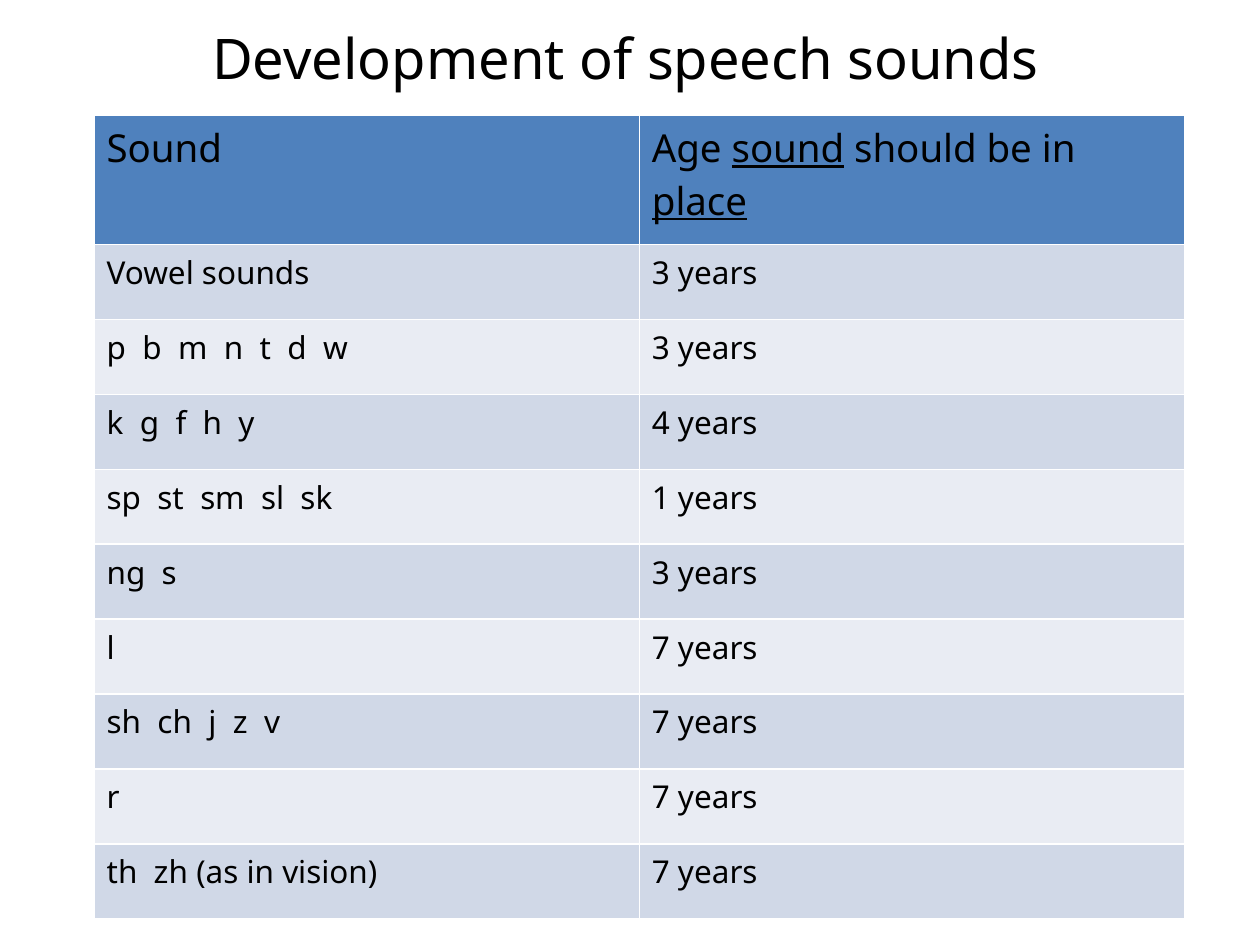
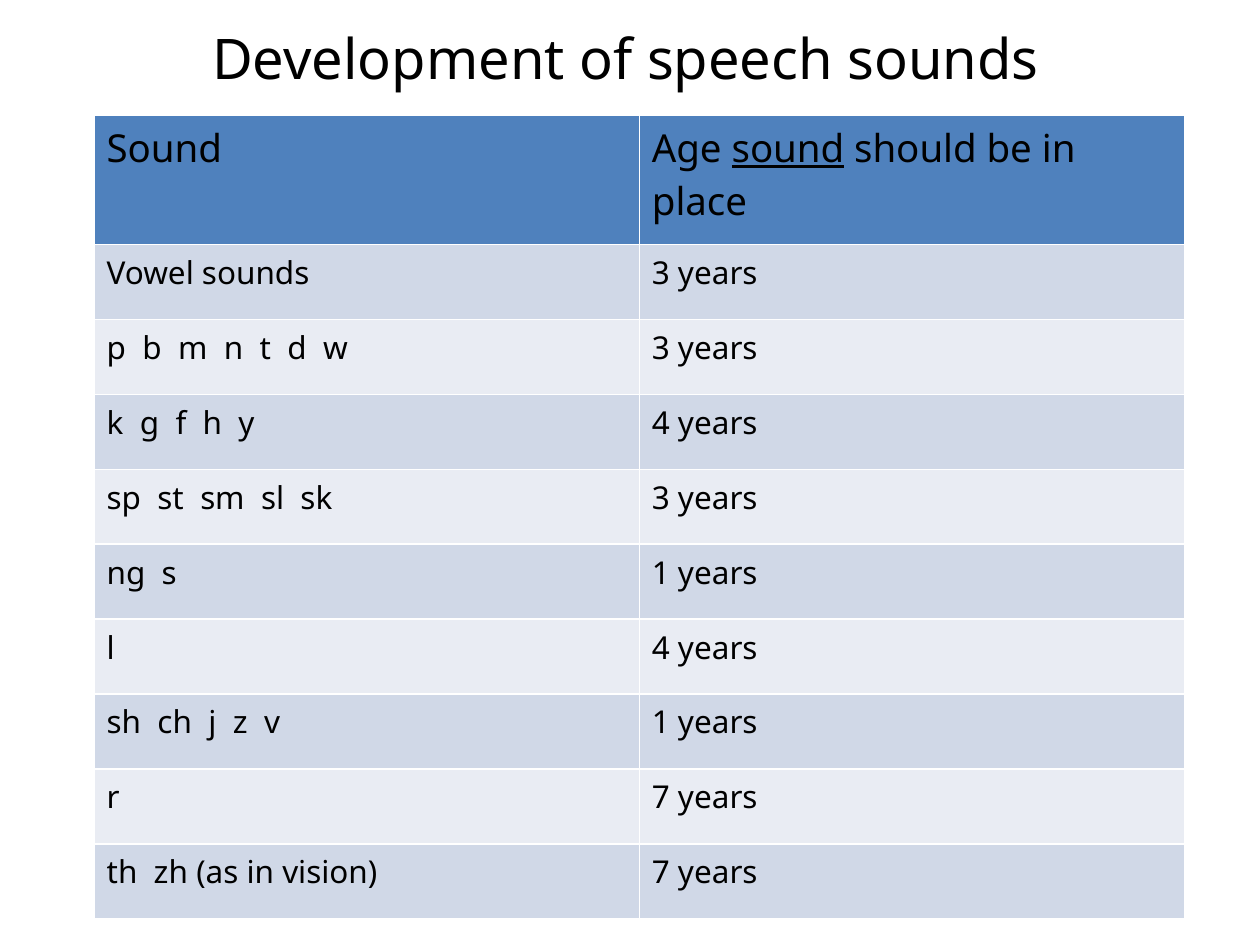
place underline: present -> none
sk 1: 1 -> 3
s 3: 3 -> 1
l 7: 7 -> 4
v 7: 7 -> 1
